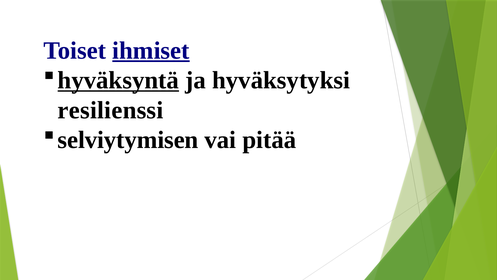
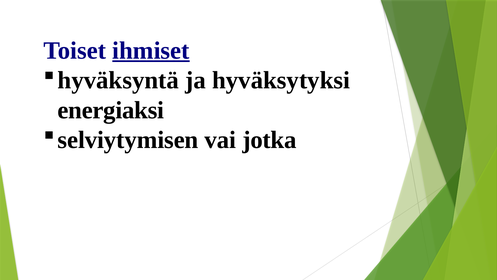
hyväksyntä underline: present -> none
resilienssi: resilienssi -> energiaksi
pitää: pitää -> jotka
